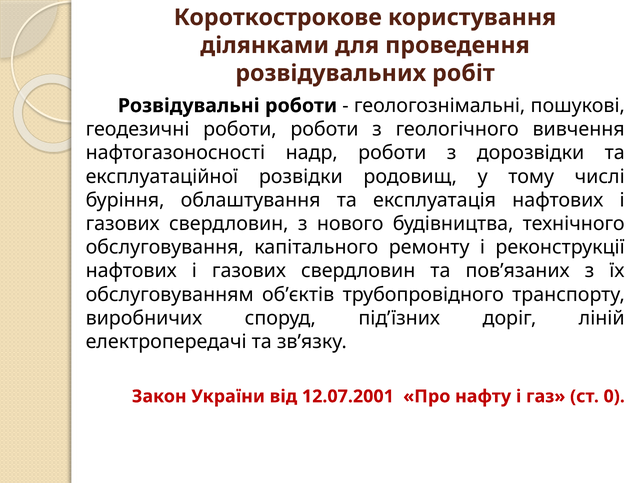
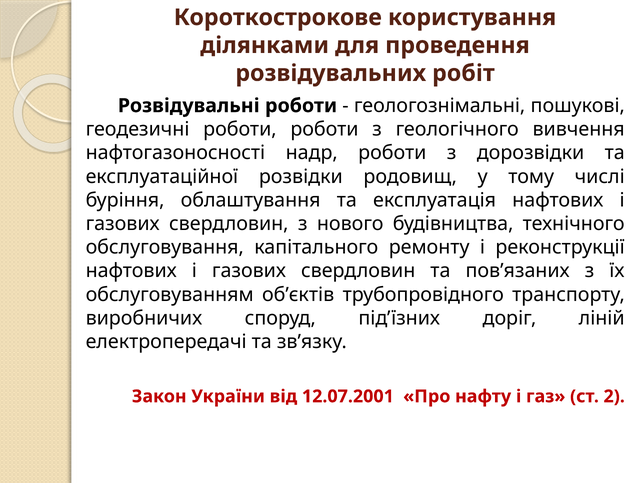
0: 0 -> 2
